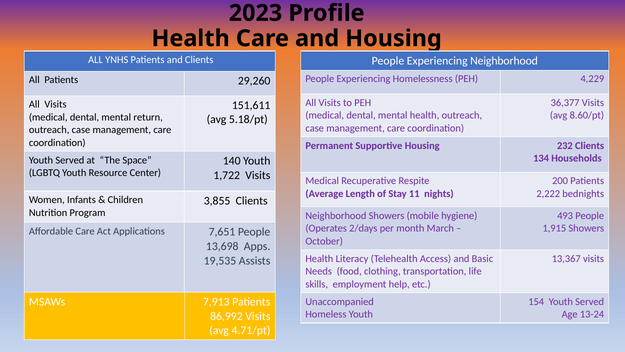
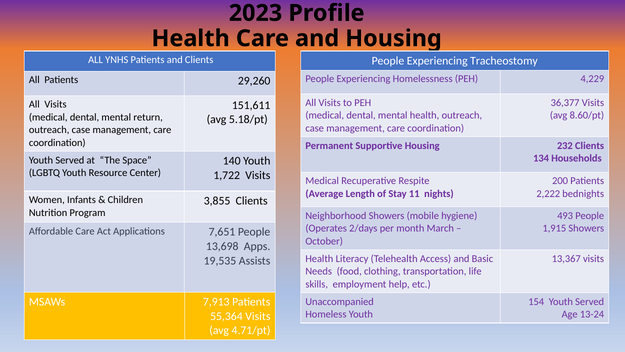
Experiencing Neighborhood: Neighborhood -> Tracheostomy
86,992: 86,992 -> 55,364
